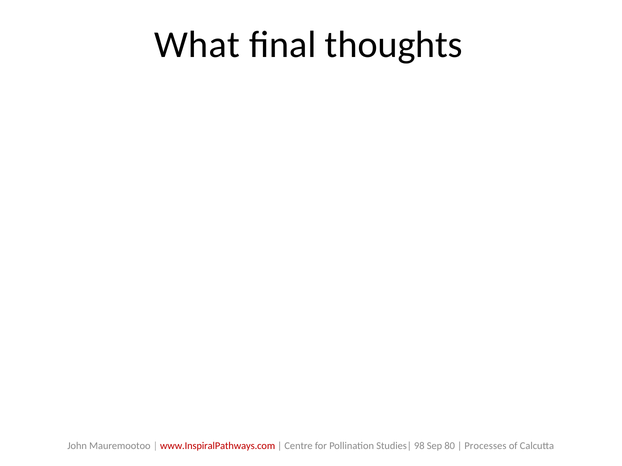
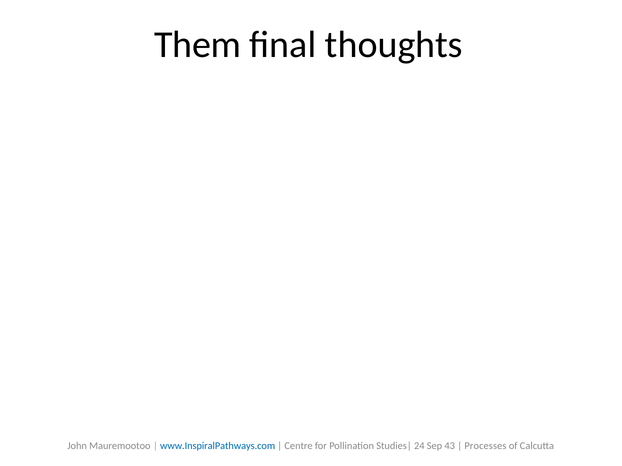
What: What -> Them
www.InspiralPathways.com colour: red -> blue
98: 98 -> 24
80: 80 -> 43
